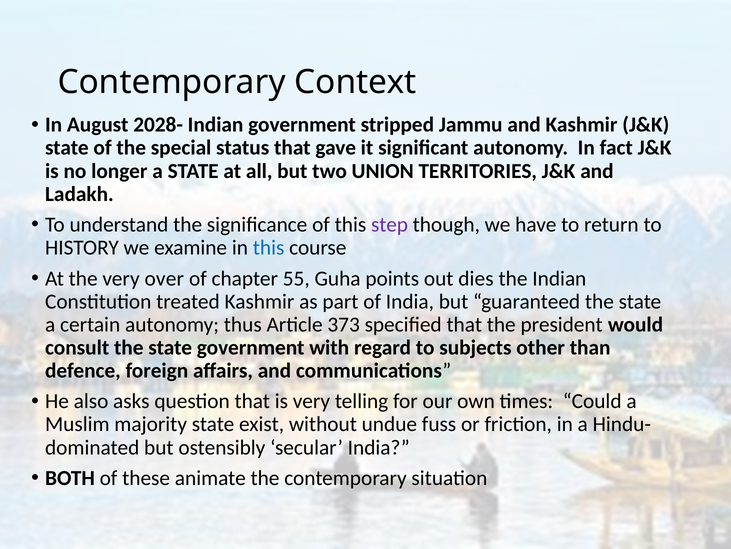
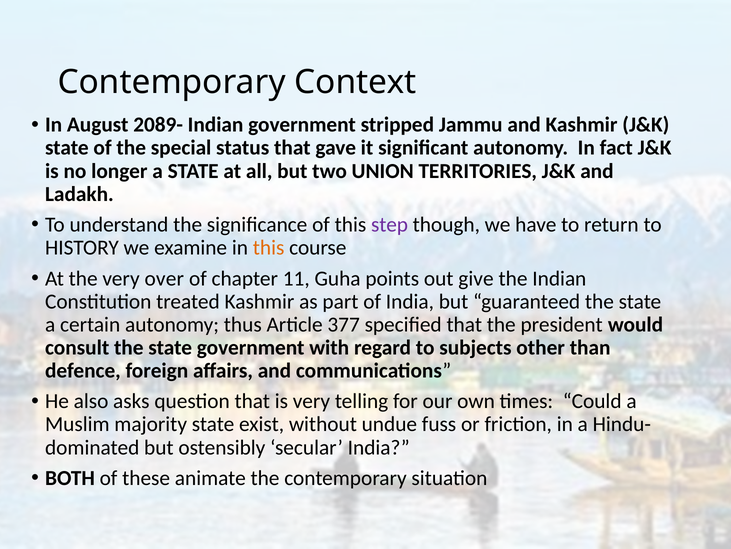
2028-: 2028- -> 2089-
this at (269, 247) colour: blue -> orange
55: 55 -> 11
dies: dies -> give
373: 373 -> 377
